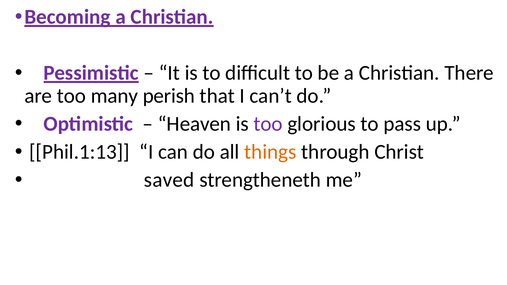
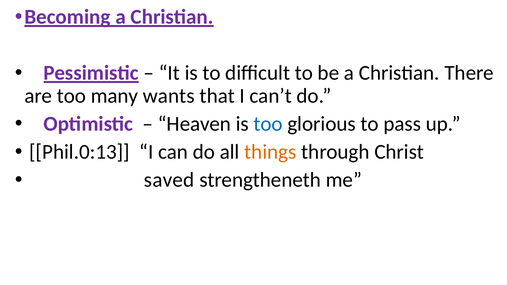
perish: perish -> wants
too at (268, 124) colour: purple -> blue
Phil.1:13: Phil.1:13 -> Phil.0:13
